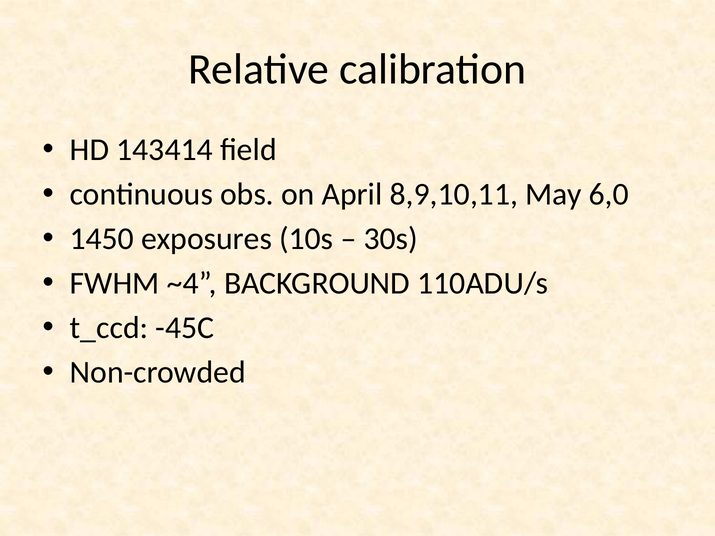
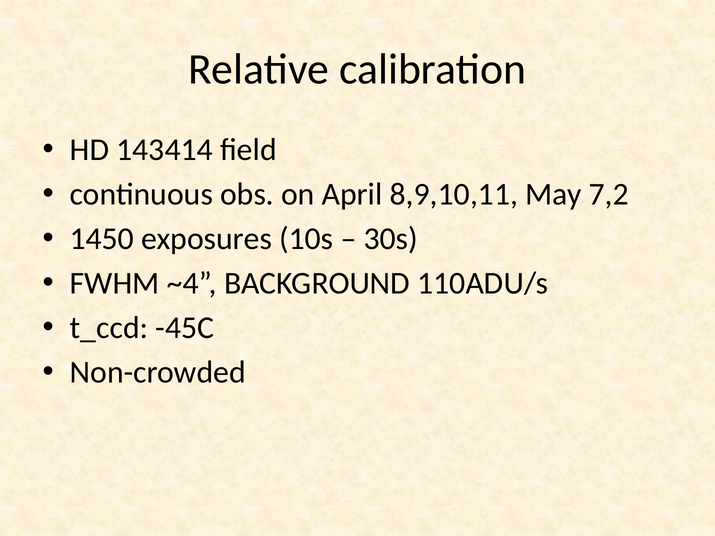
6,0: 6,0 -> 7,2
